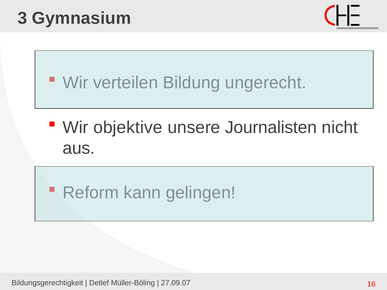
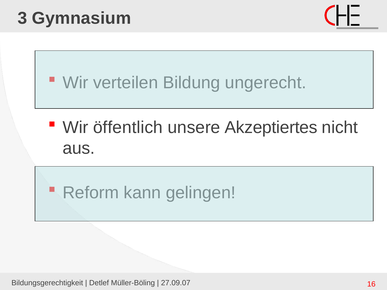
objektive: objektive -> öffentlich
Journalisten: Journalisten -> Akzeptiertes
